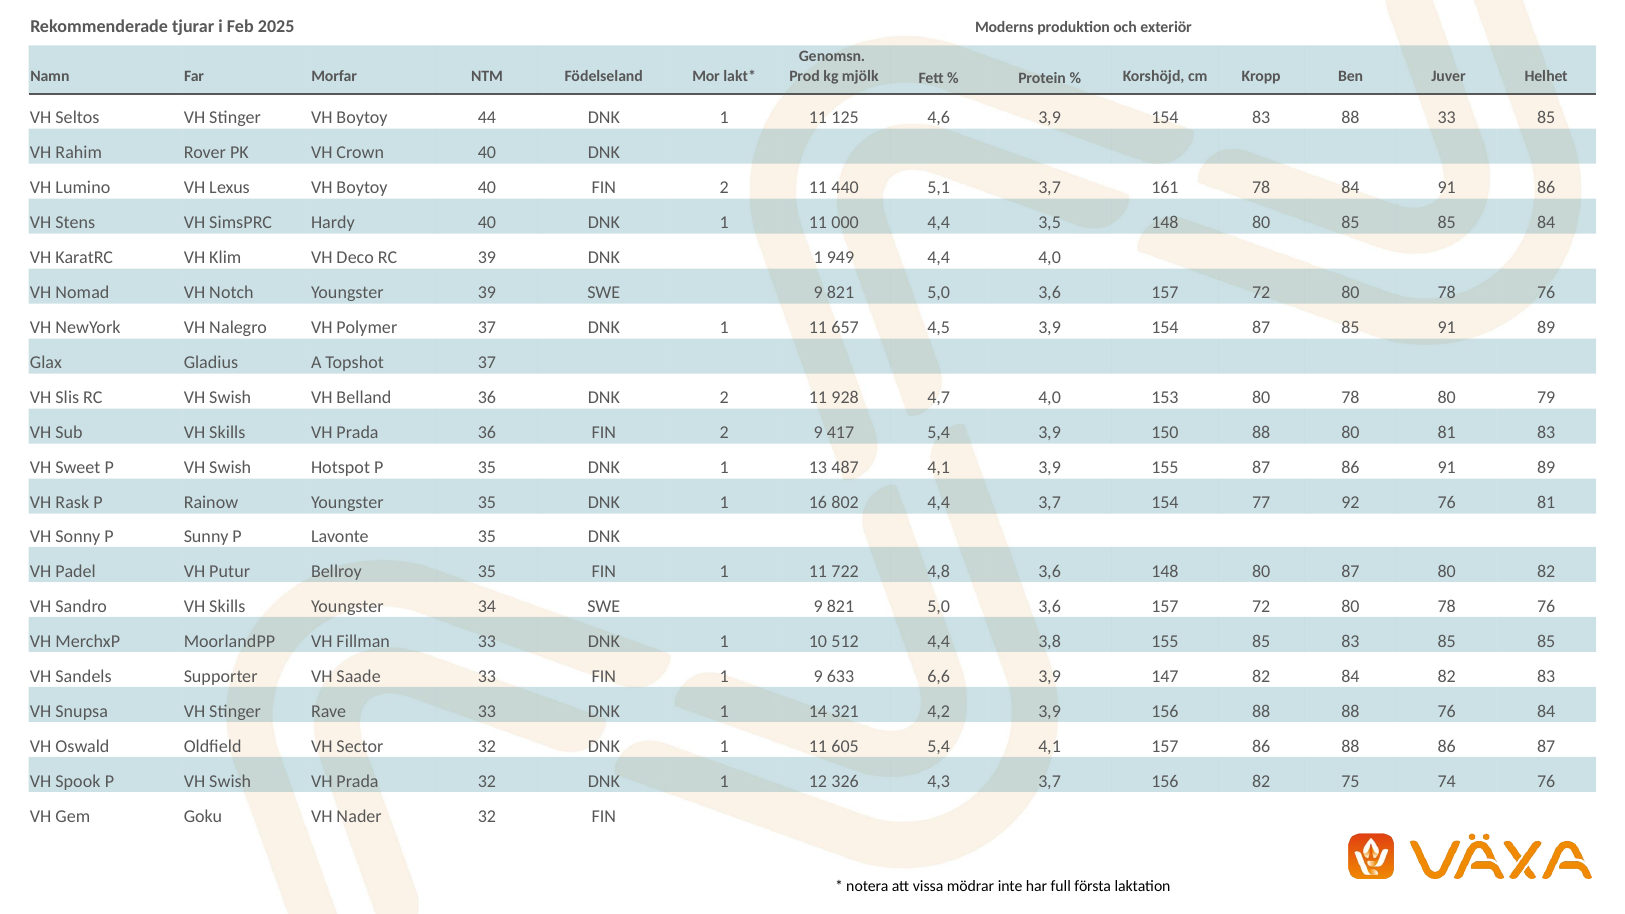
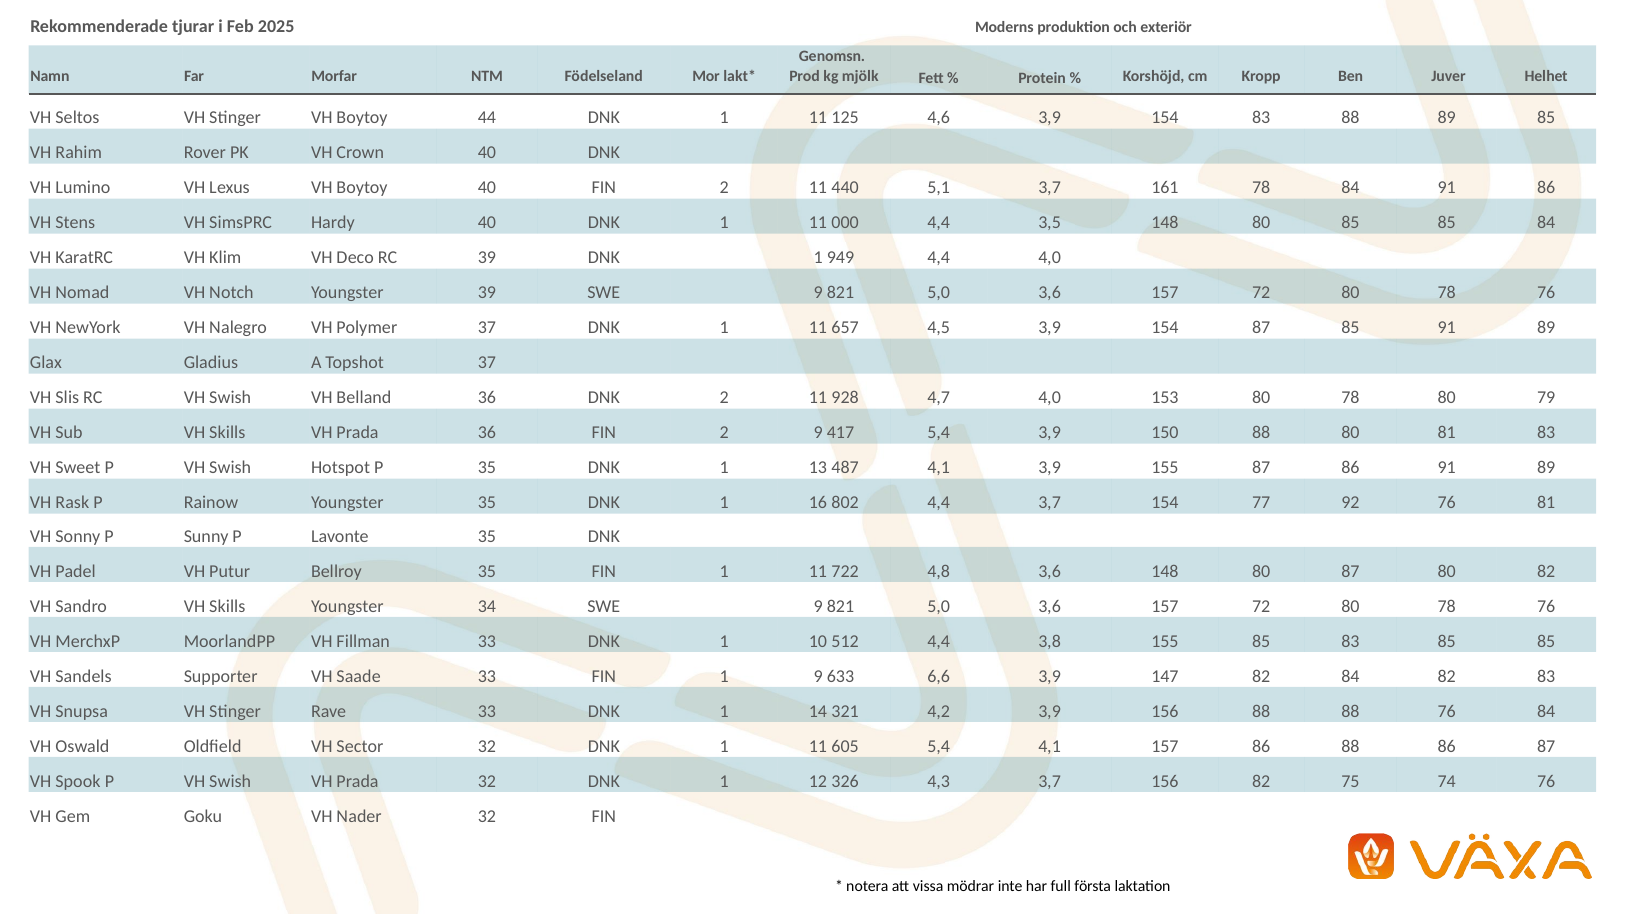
88 33: 33 -> 89
